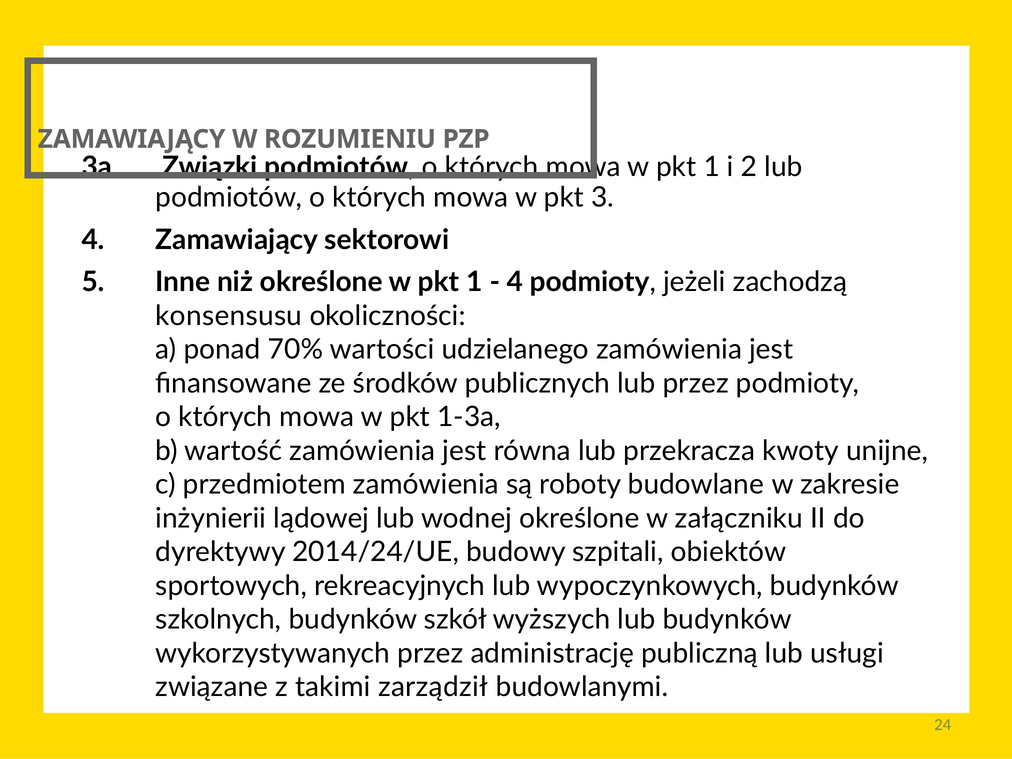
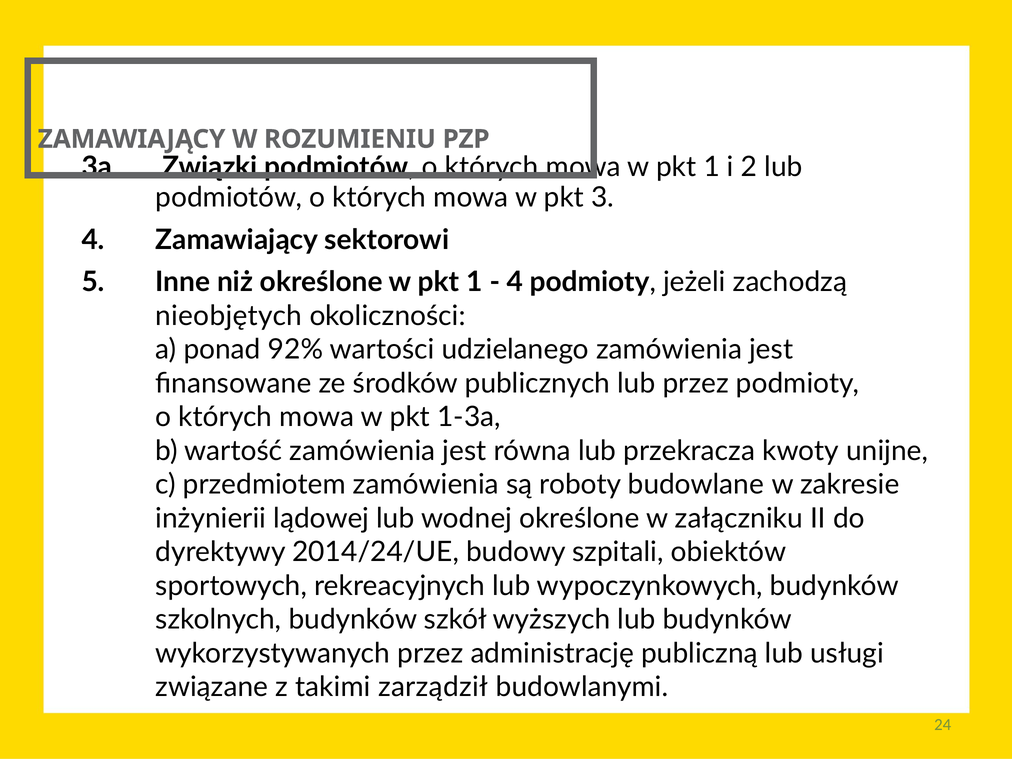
konsensusu: konsensusu -> nieobjętych
70%: 70% -> 92%
